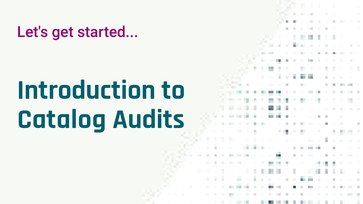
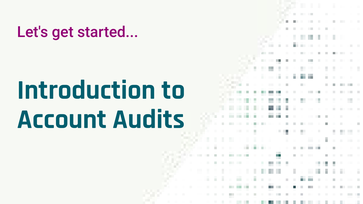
Catalog: Catalog -> Account
